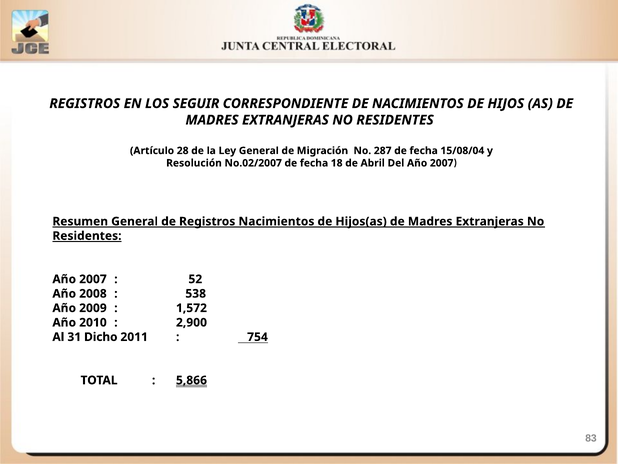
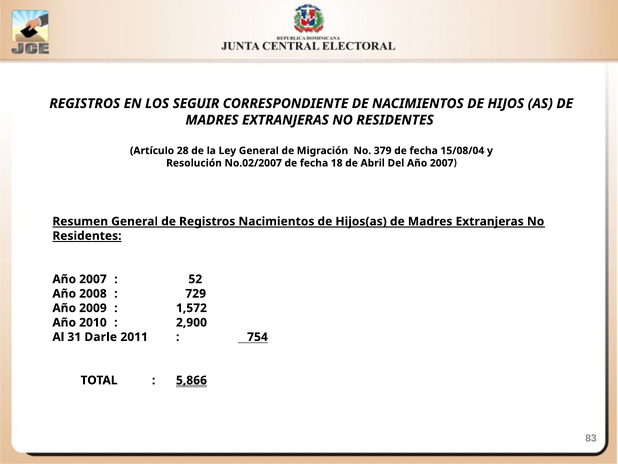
287: 287 -> 379
538: 538 -> 729
Dicho: Dicho -> Darle
